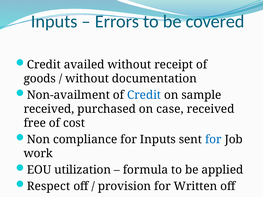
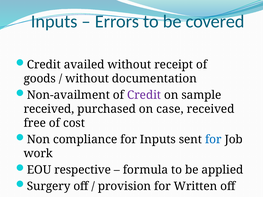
Credit at (144, 95) colour: blue -> purple
utilization: utilization -> respective
Respect: Respect -> Surgery
